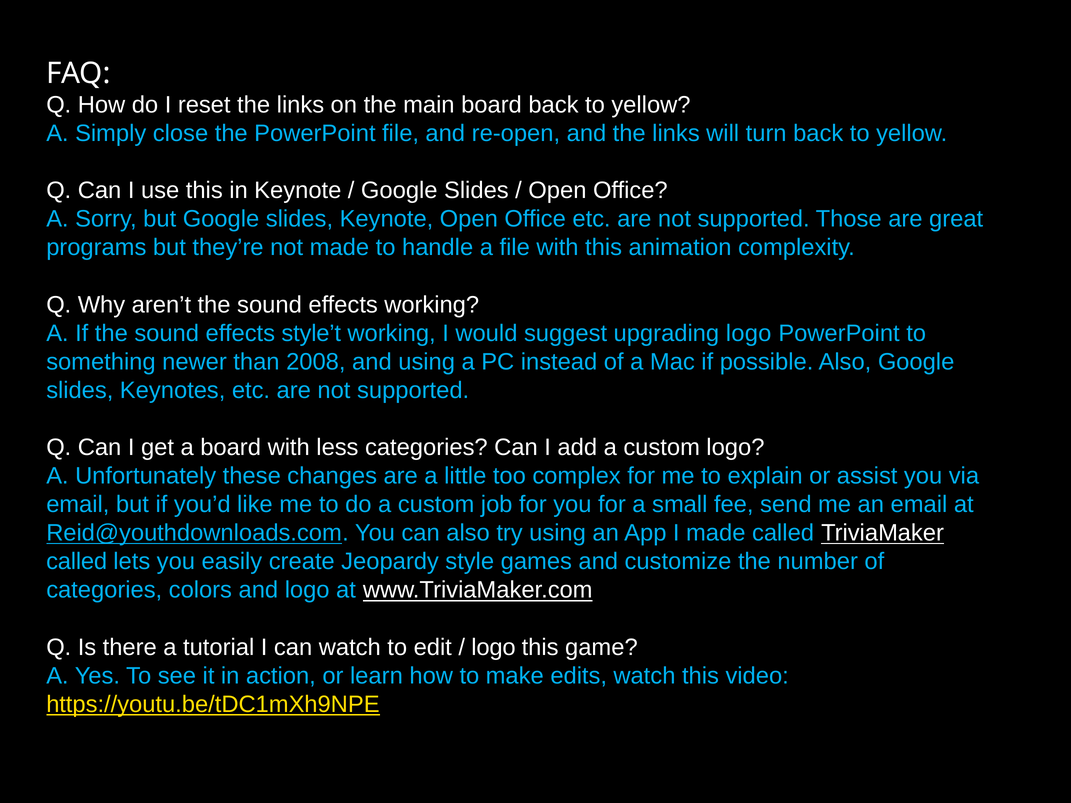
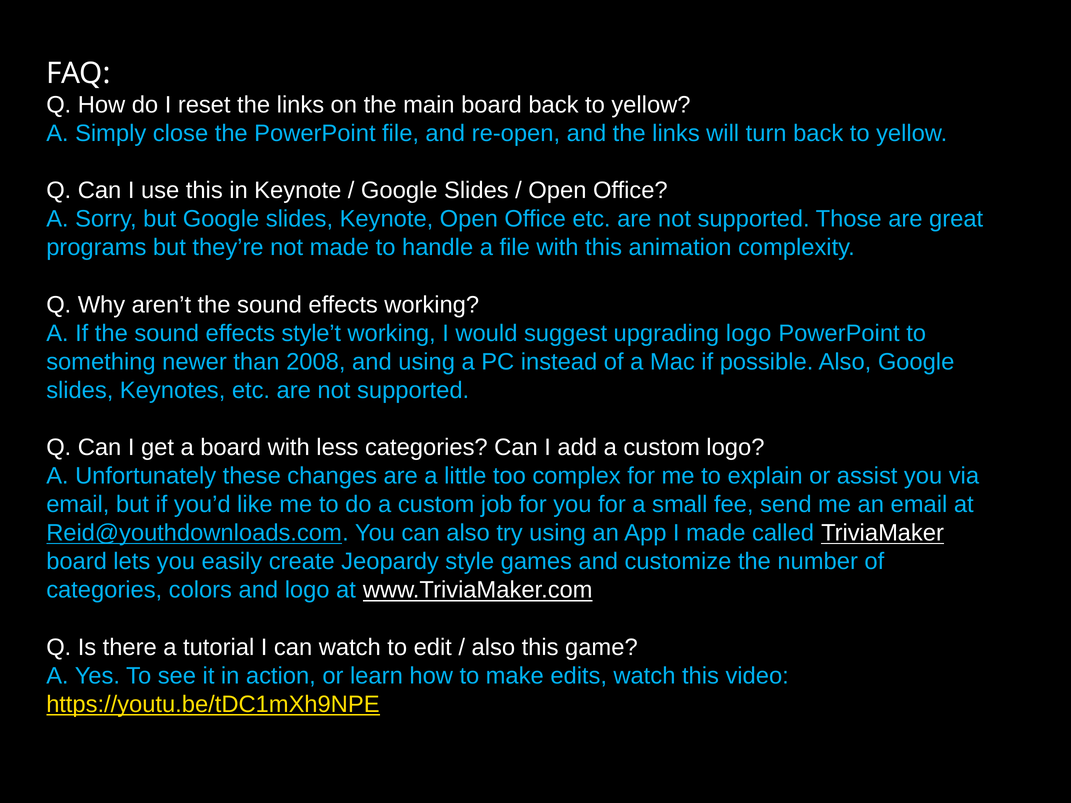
called at (77, 562): called -> board
logo at (493, 647): logo -> also
